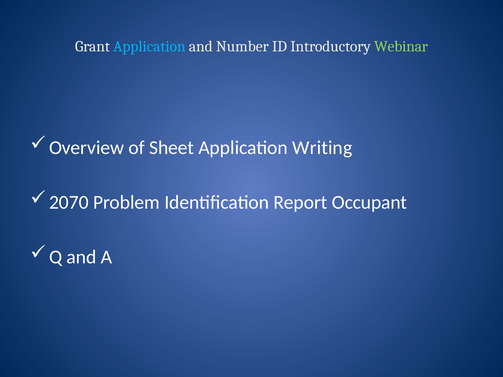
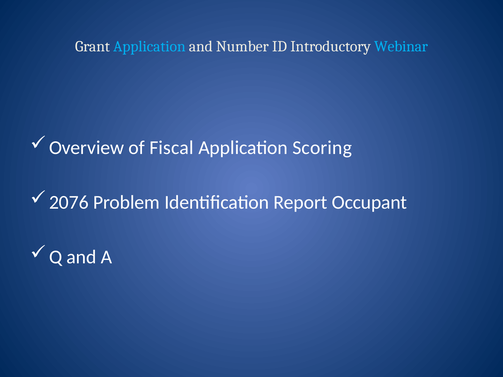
Webinar colour: light green -> light blue
Sheet: Sheet -> Fiscal
Writing: Writing -> Scoring
2070: 2070 -> 2076
